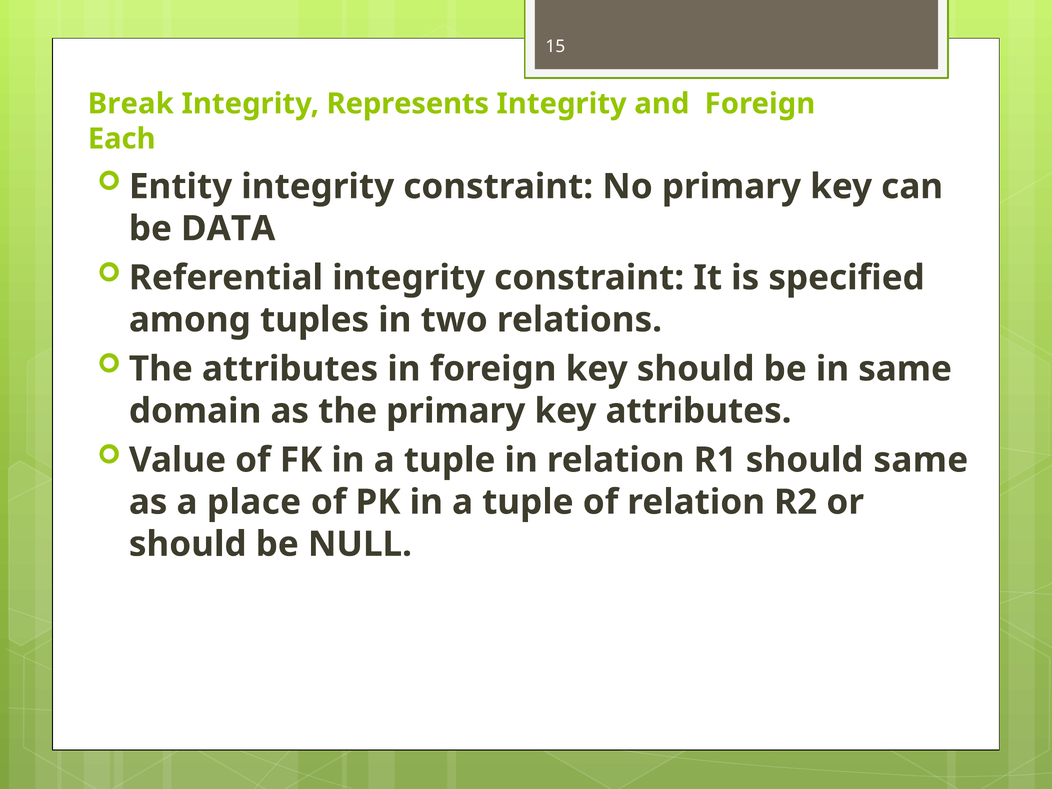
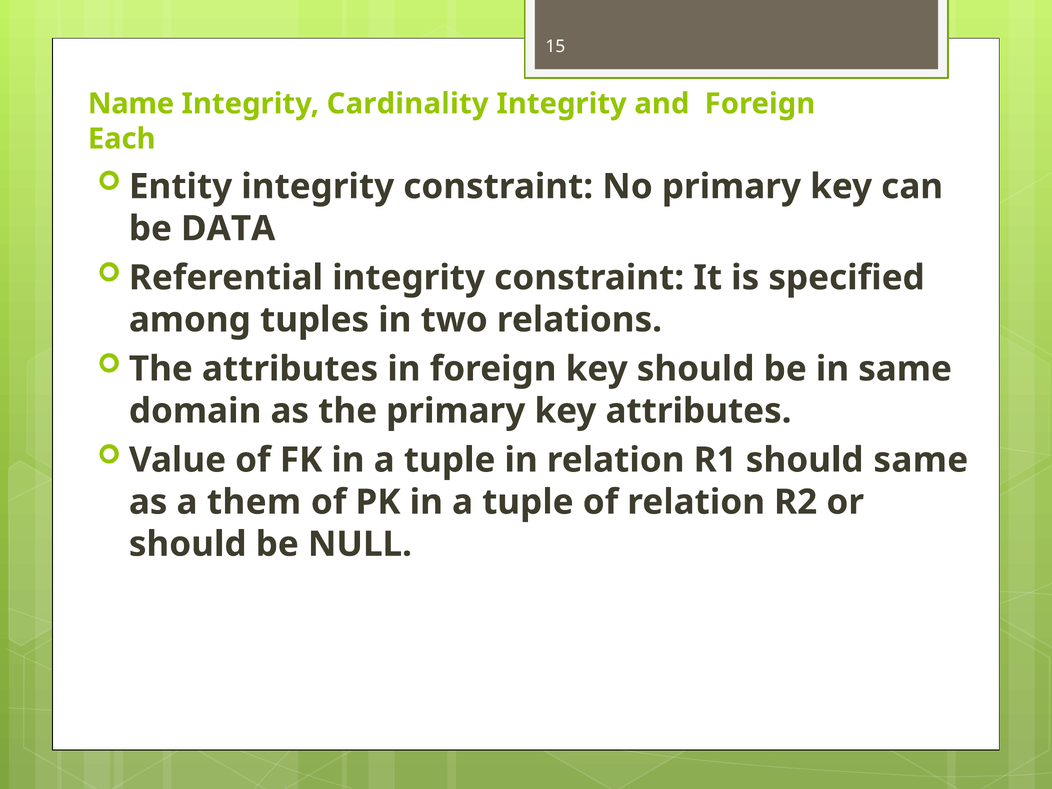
Break: Break -> Name
Represents: Represents -> Cardinality
place: place -> them
